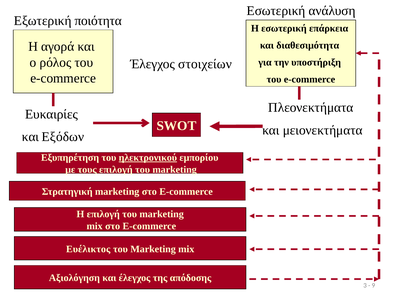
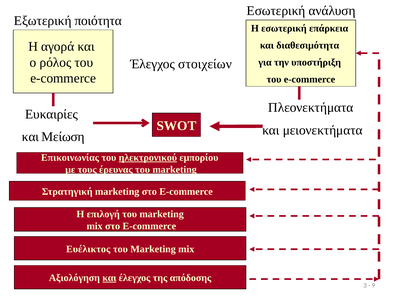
Εξόδων: Εξόδων -> Μείωση
Εξυπηρέτηση: Εξυπηρέτηση -> Επικοινωνίας
τους επιλογή: επιλογή -> έρευνας
και at (109, 278) underline: none -> present
